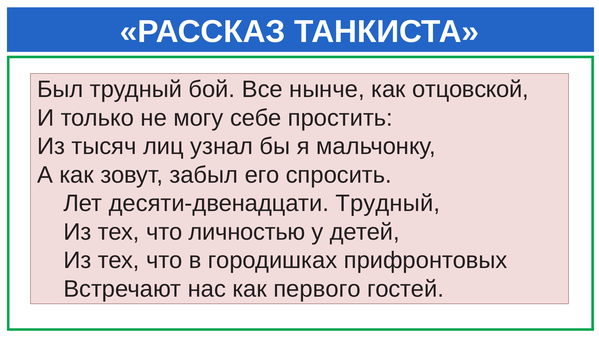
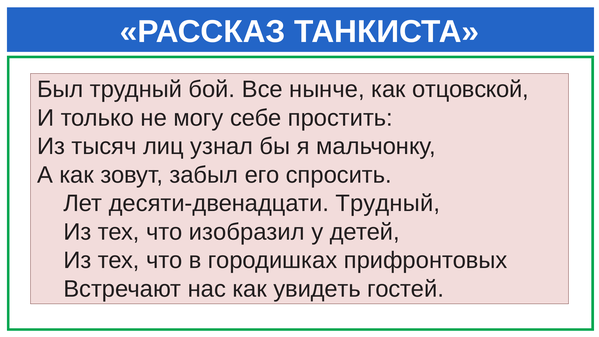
личностью: личностью -> изобразил
первого: первого -> увидеть
